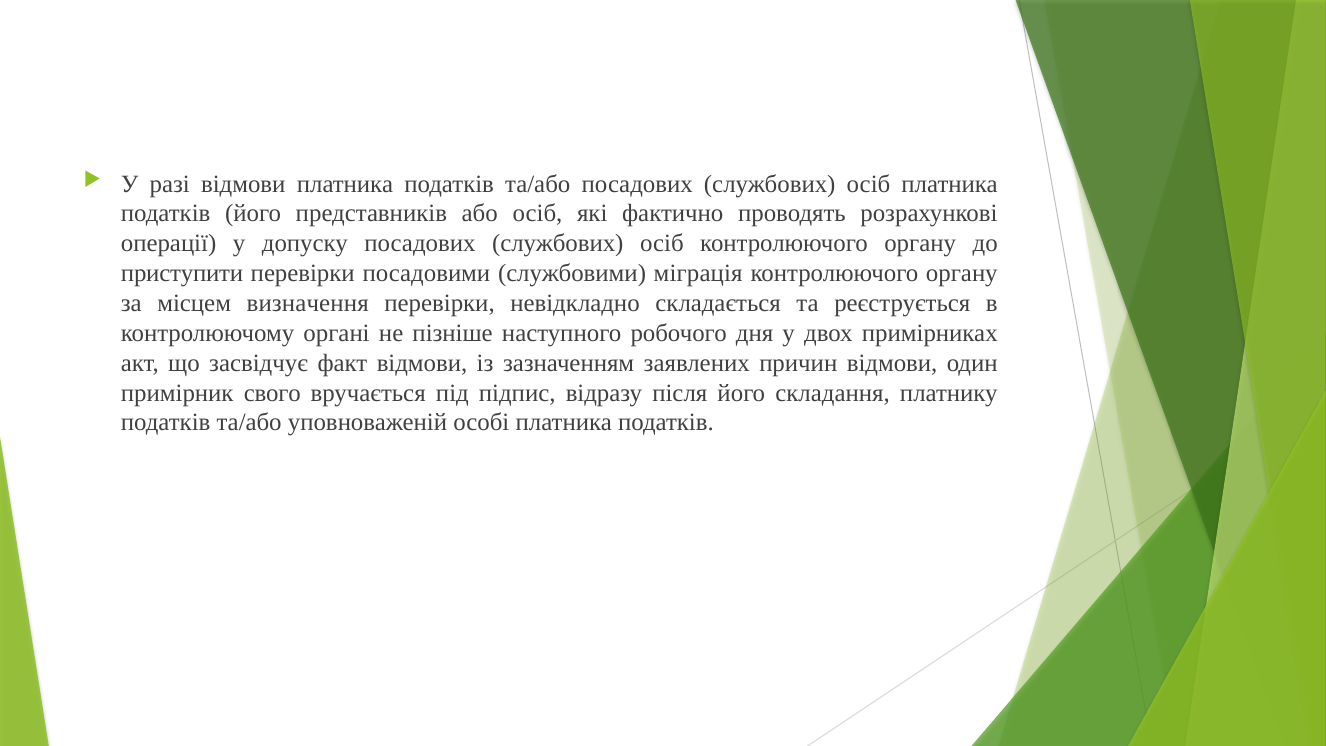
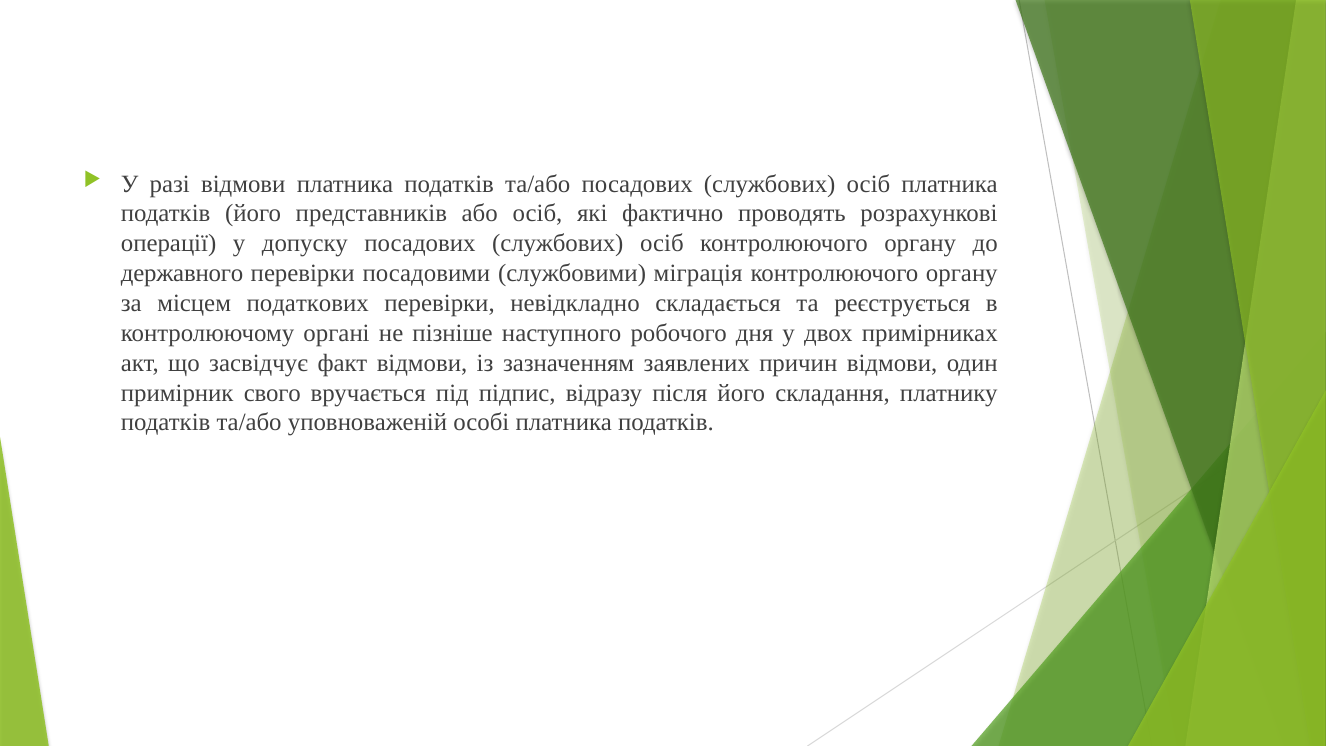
приступити: приступити -> державного
визначення: визначення -> податкових
